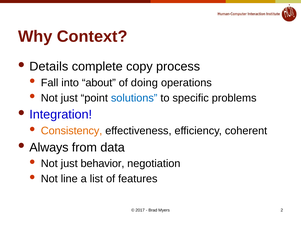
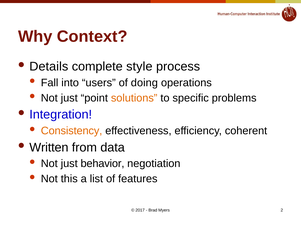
copy: copy -> style
about: about -> users
solutions colour: blue -> orange
Always: Always -> Written
line: line -> this
